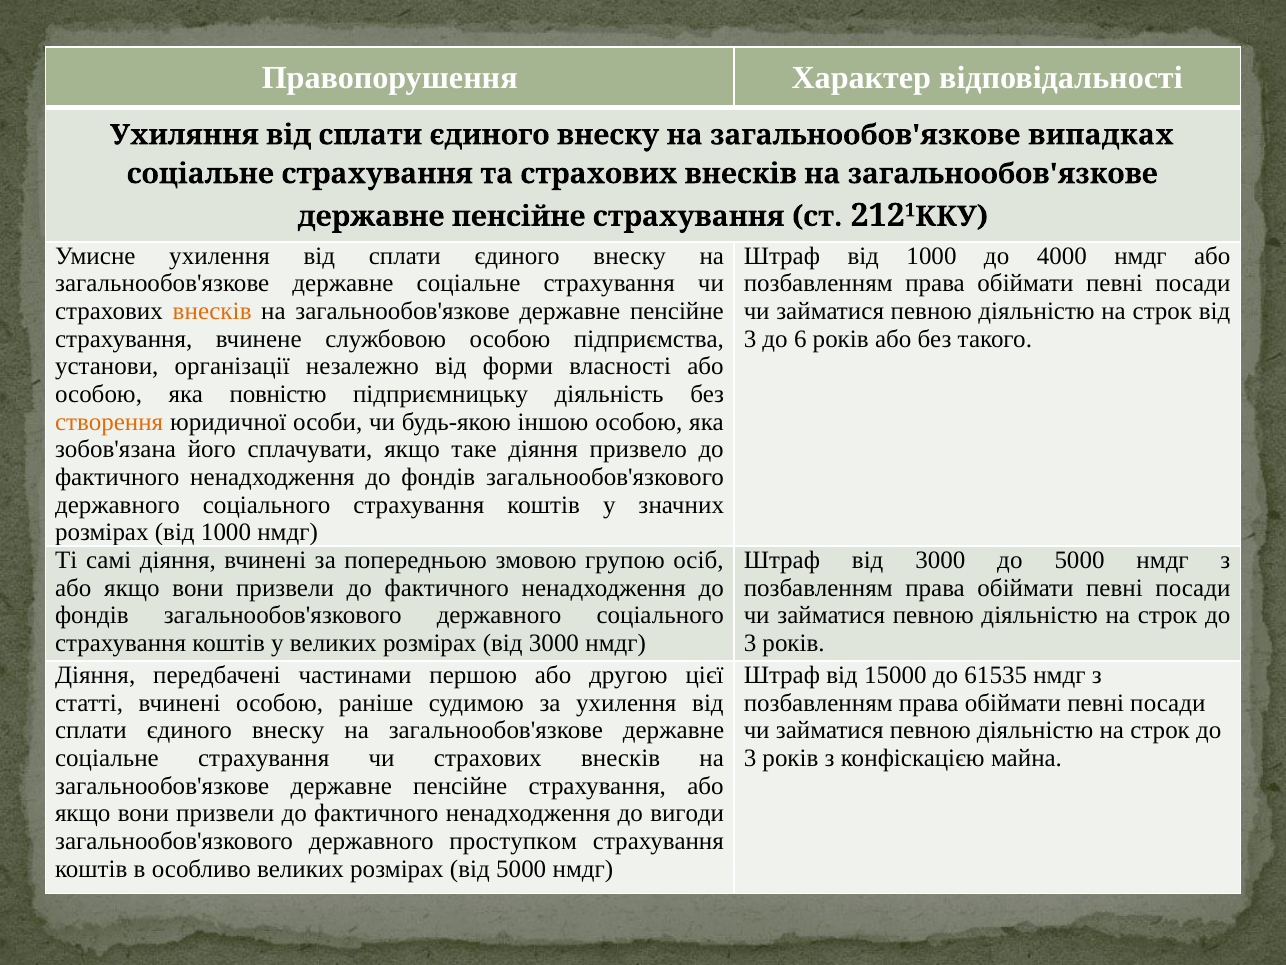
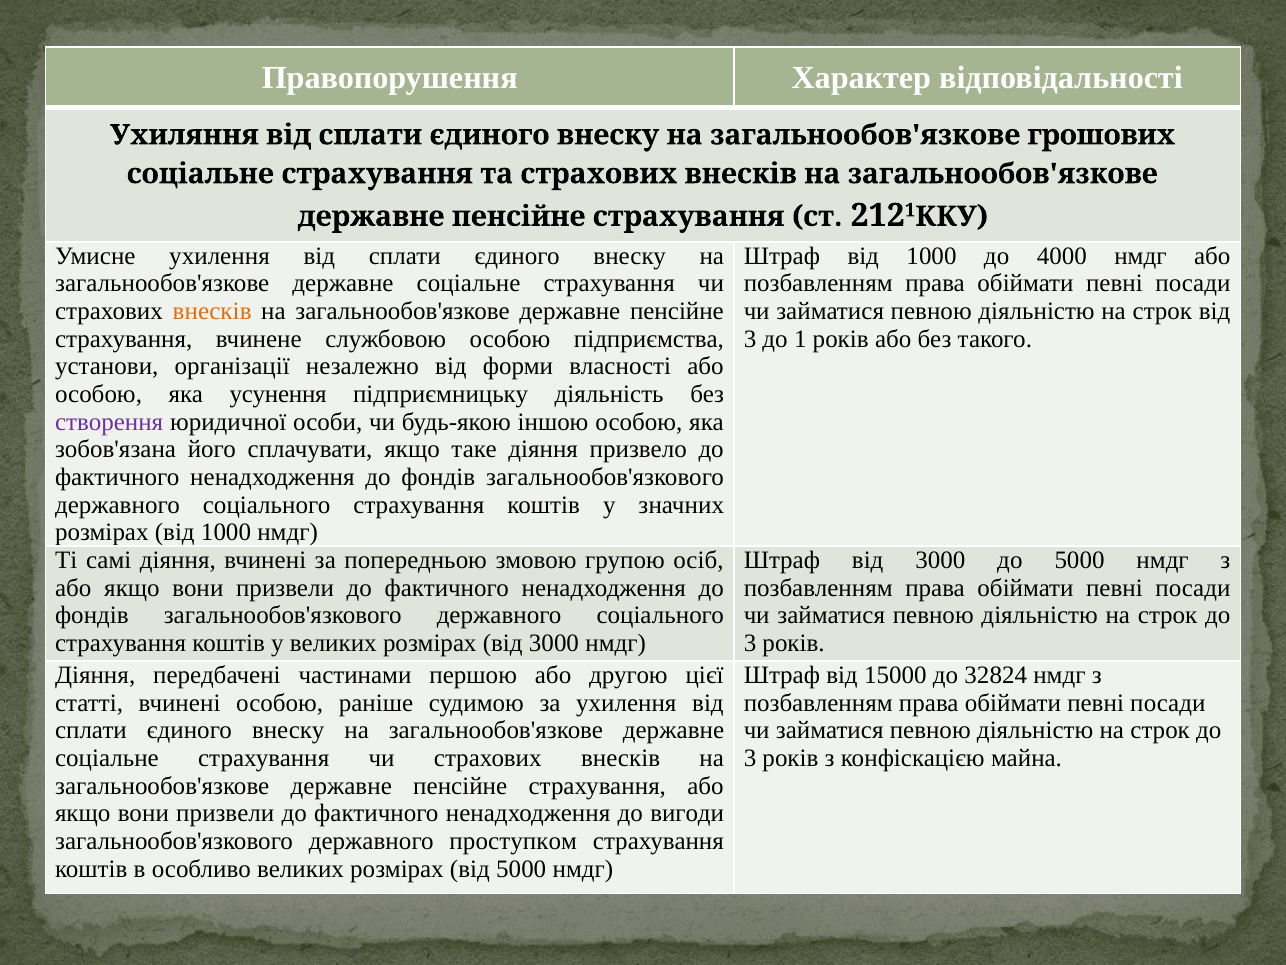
випадках: випадках -> грошових
6: 6 -> 1
повністю: повністю -> усунення
створення colour: orange -> purple
61535: 61535 -> 32824
